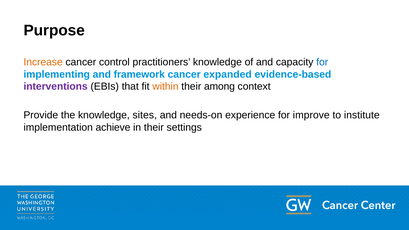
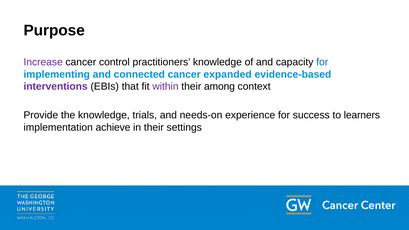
Increase colour: orange -> purple
framework: framework -> connected
within colour: orange -> purple
sites: sites -> trials
improve: improve -> success
institute: institute -> learners
